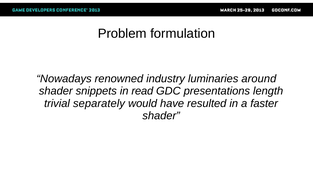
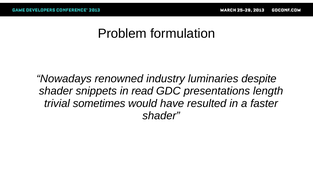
around: around -> despite
separately: separately -> sometimes
